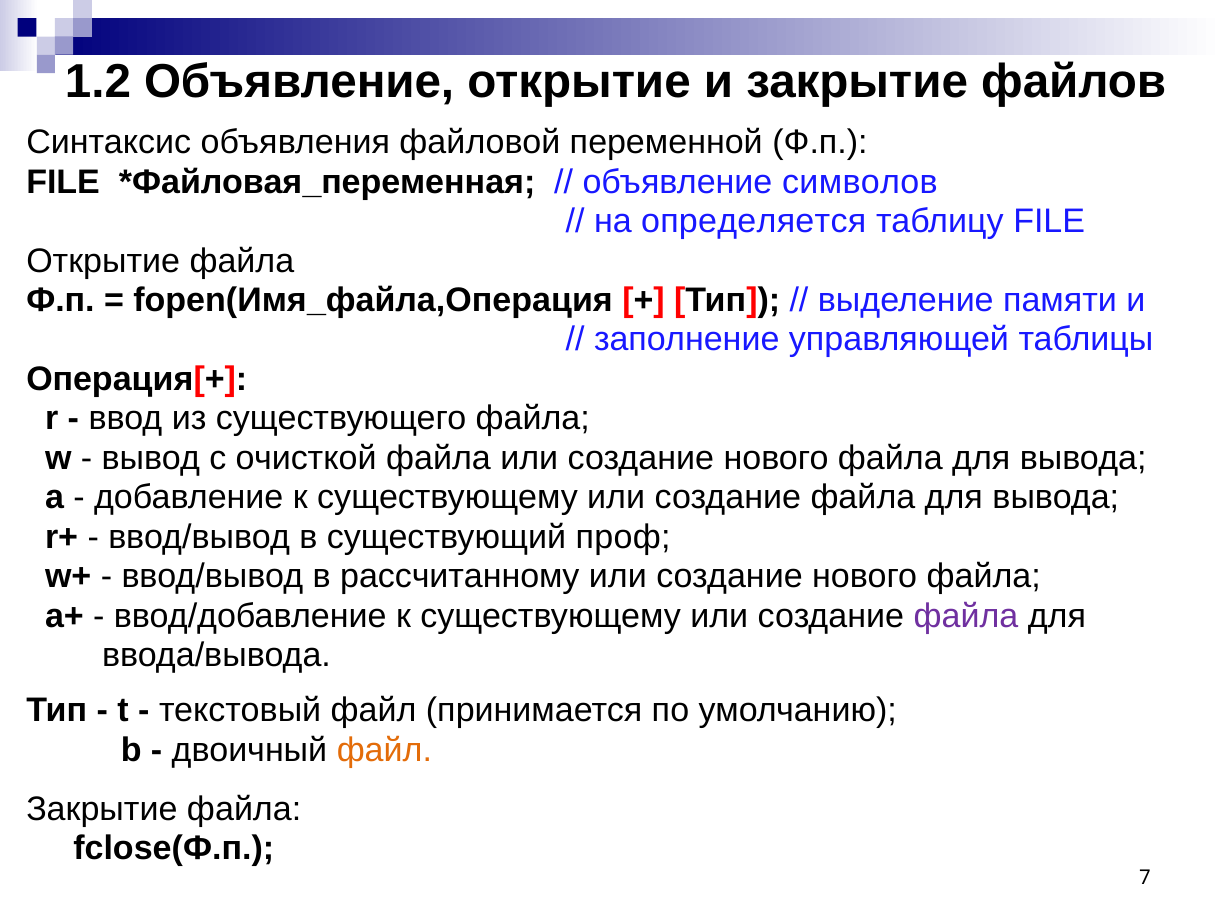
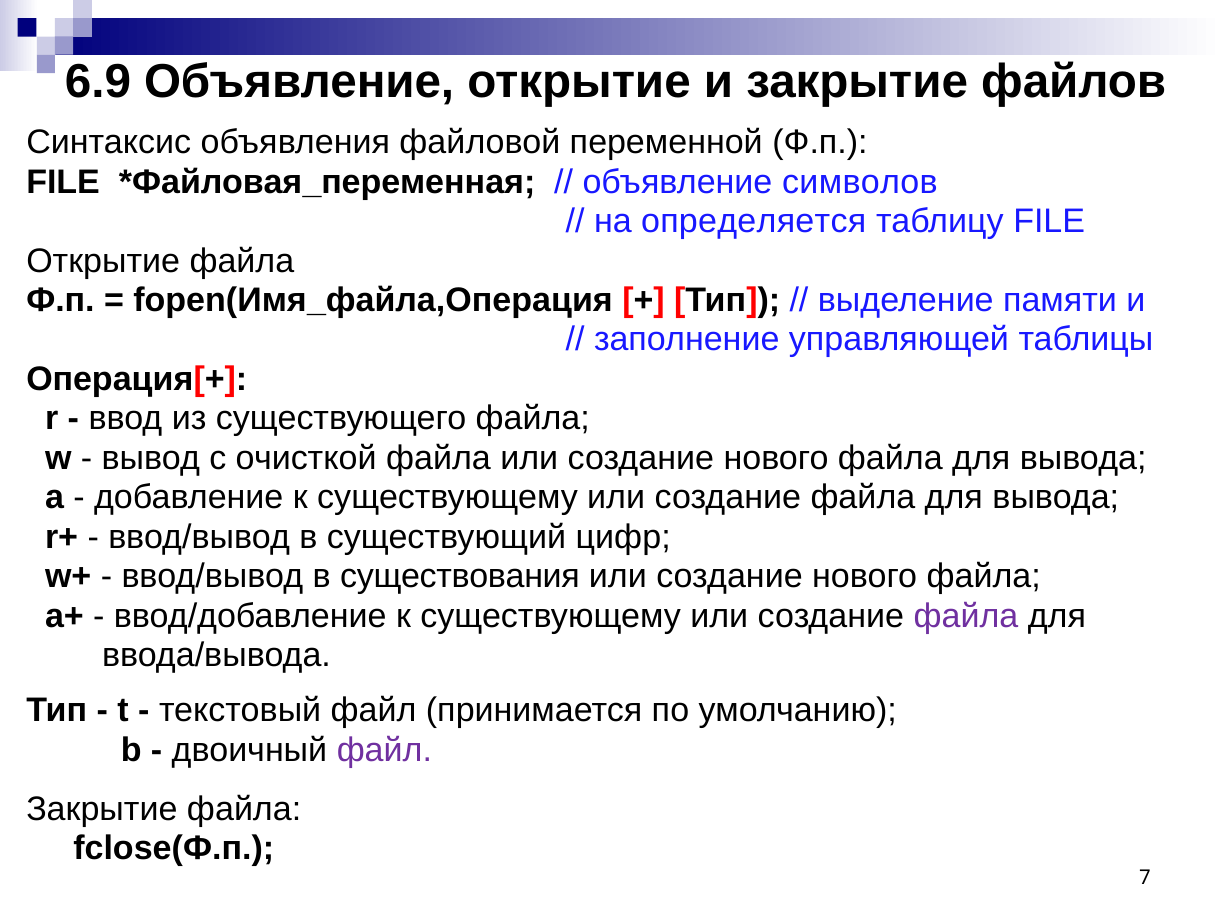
1.2: 1.2 -> 6.9
проф: проф -> цифр
рассчитанному: рассчитанному -> существования
файл at (384, 750) colour: orange -> purple
